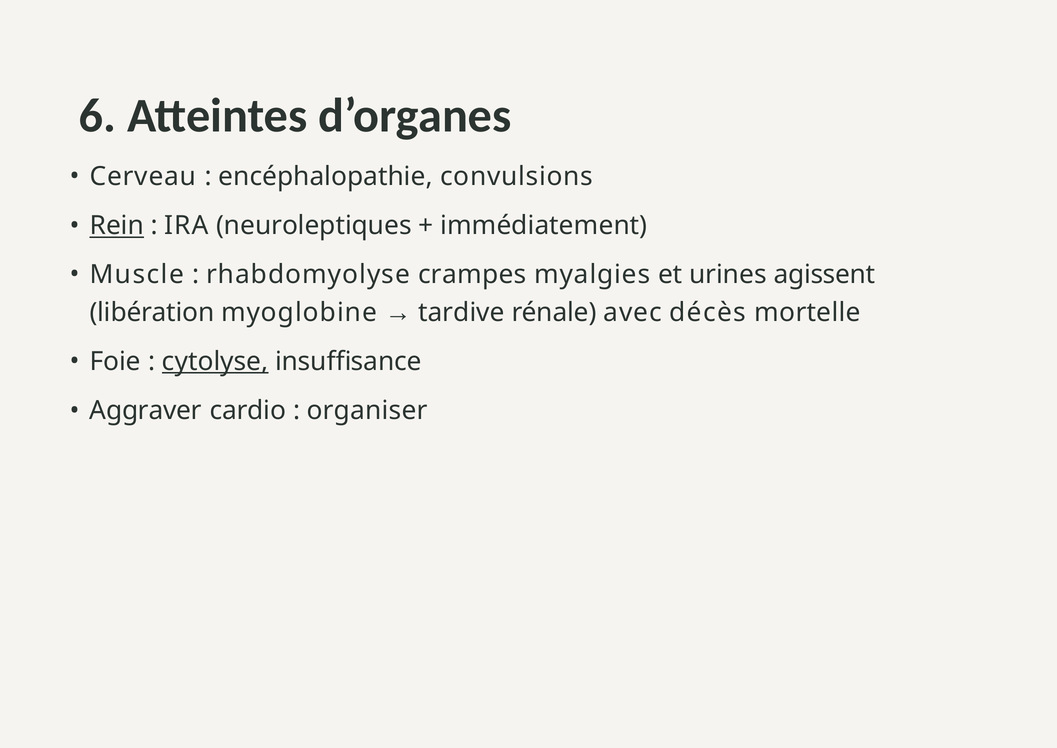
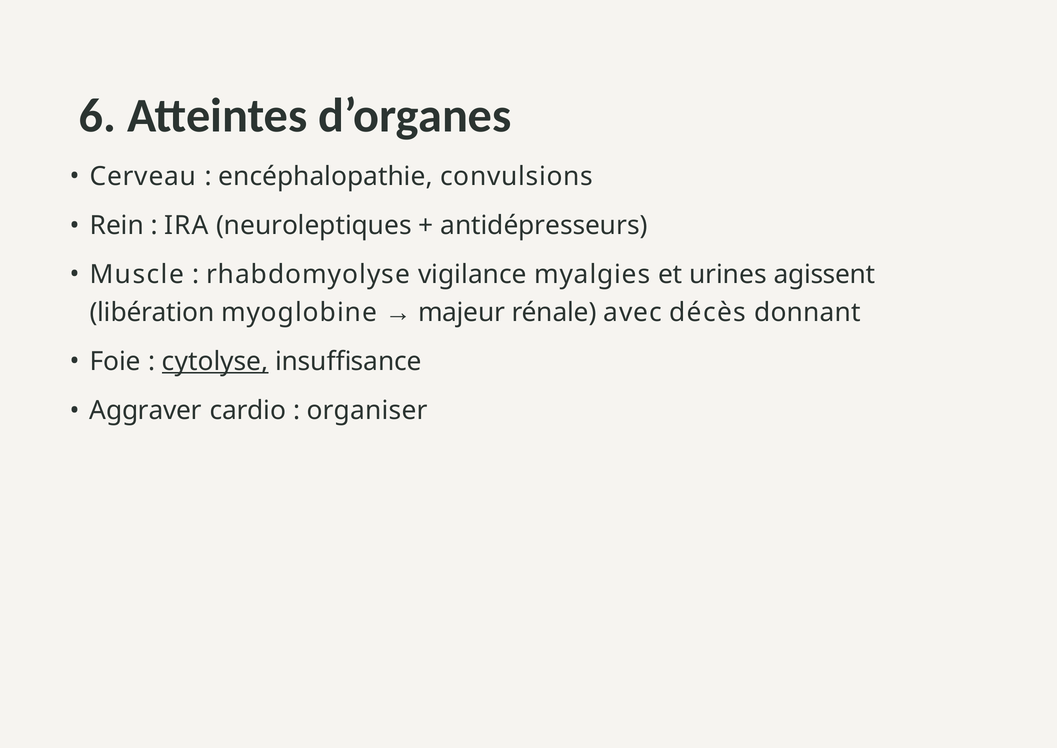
Rein underline: present -> none
immédiatement: immédiatement -> antidépresseurs
crampes: crampes -> vigilance
tardive: tardive -> majeur
mortelle: mortelle -> donnant
